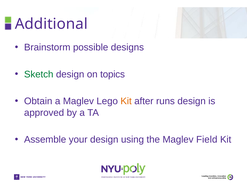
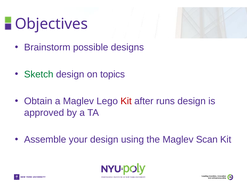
Additional: Additional -> Objectives
Kit at (126, 101) colour: orange -> red
Field: Field -> Scan
